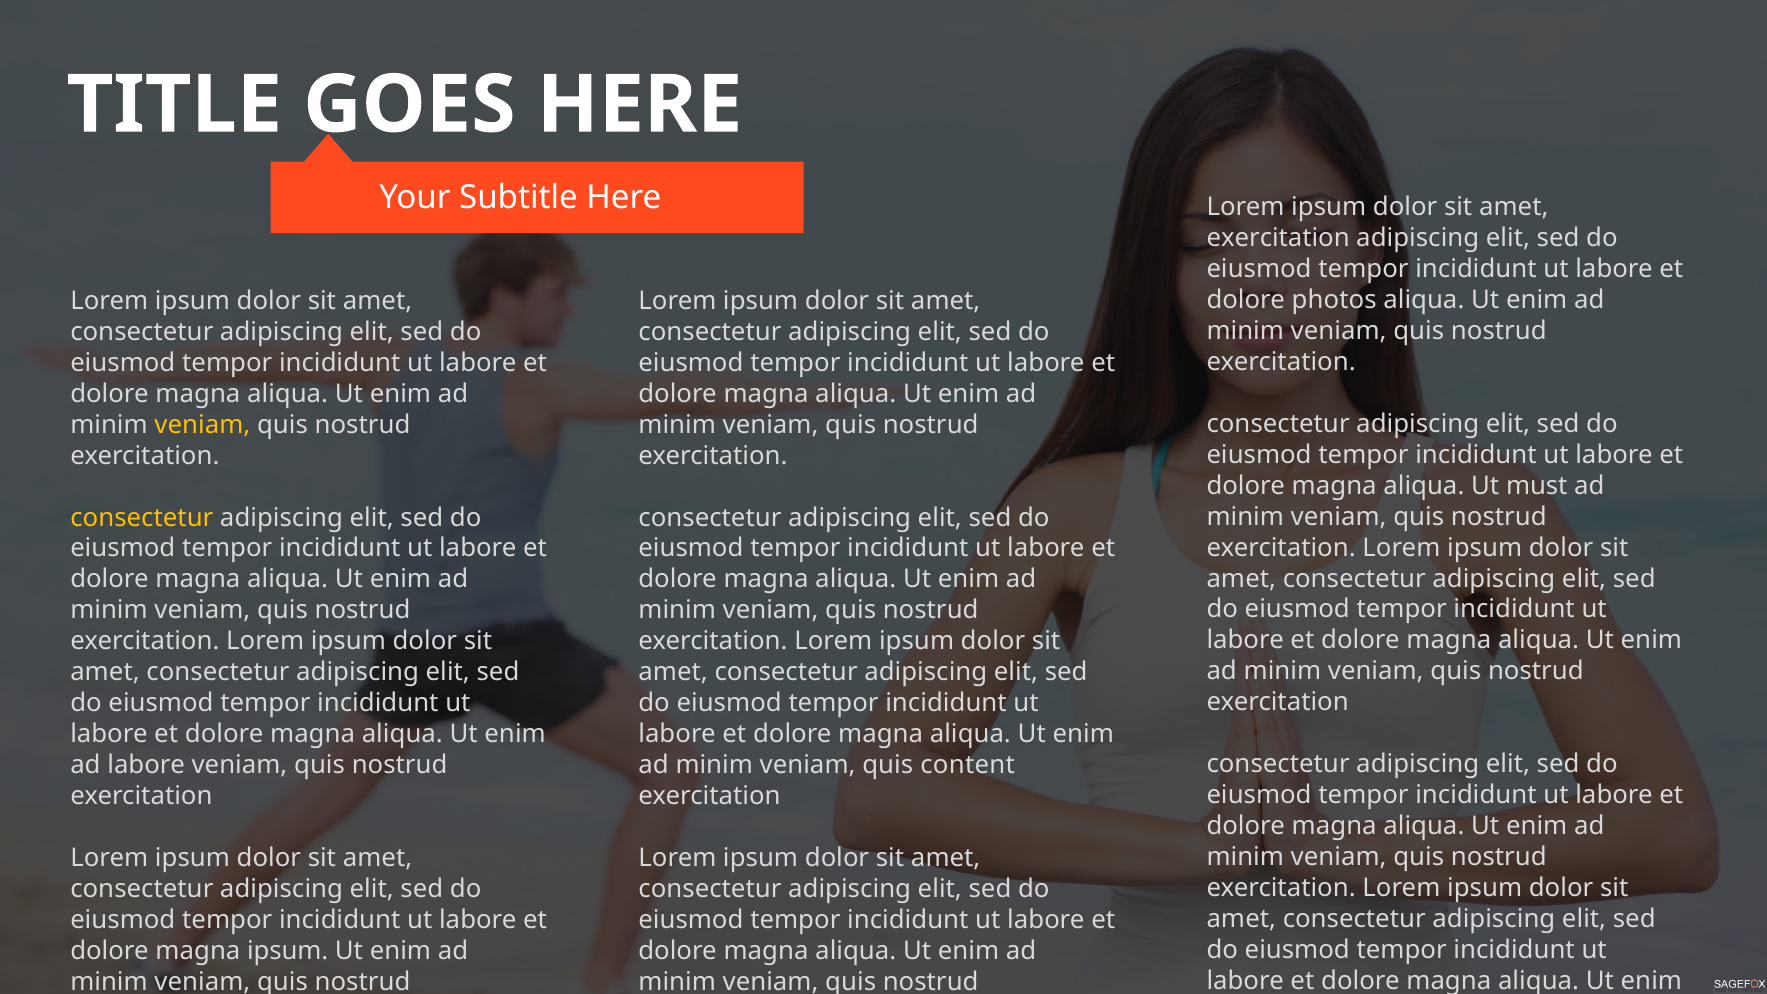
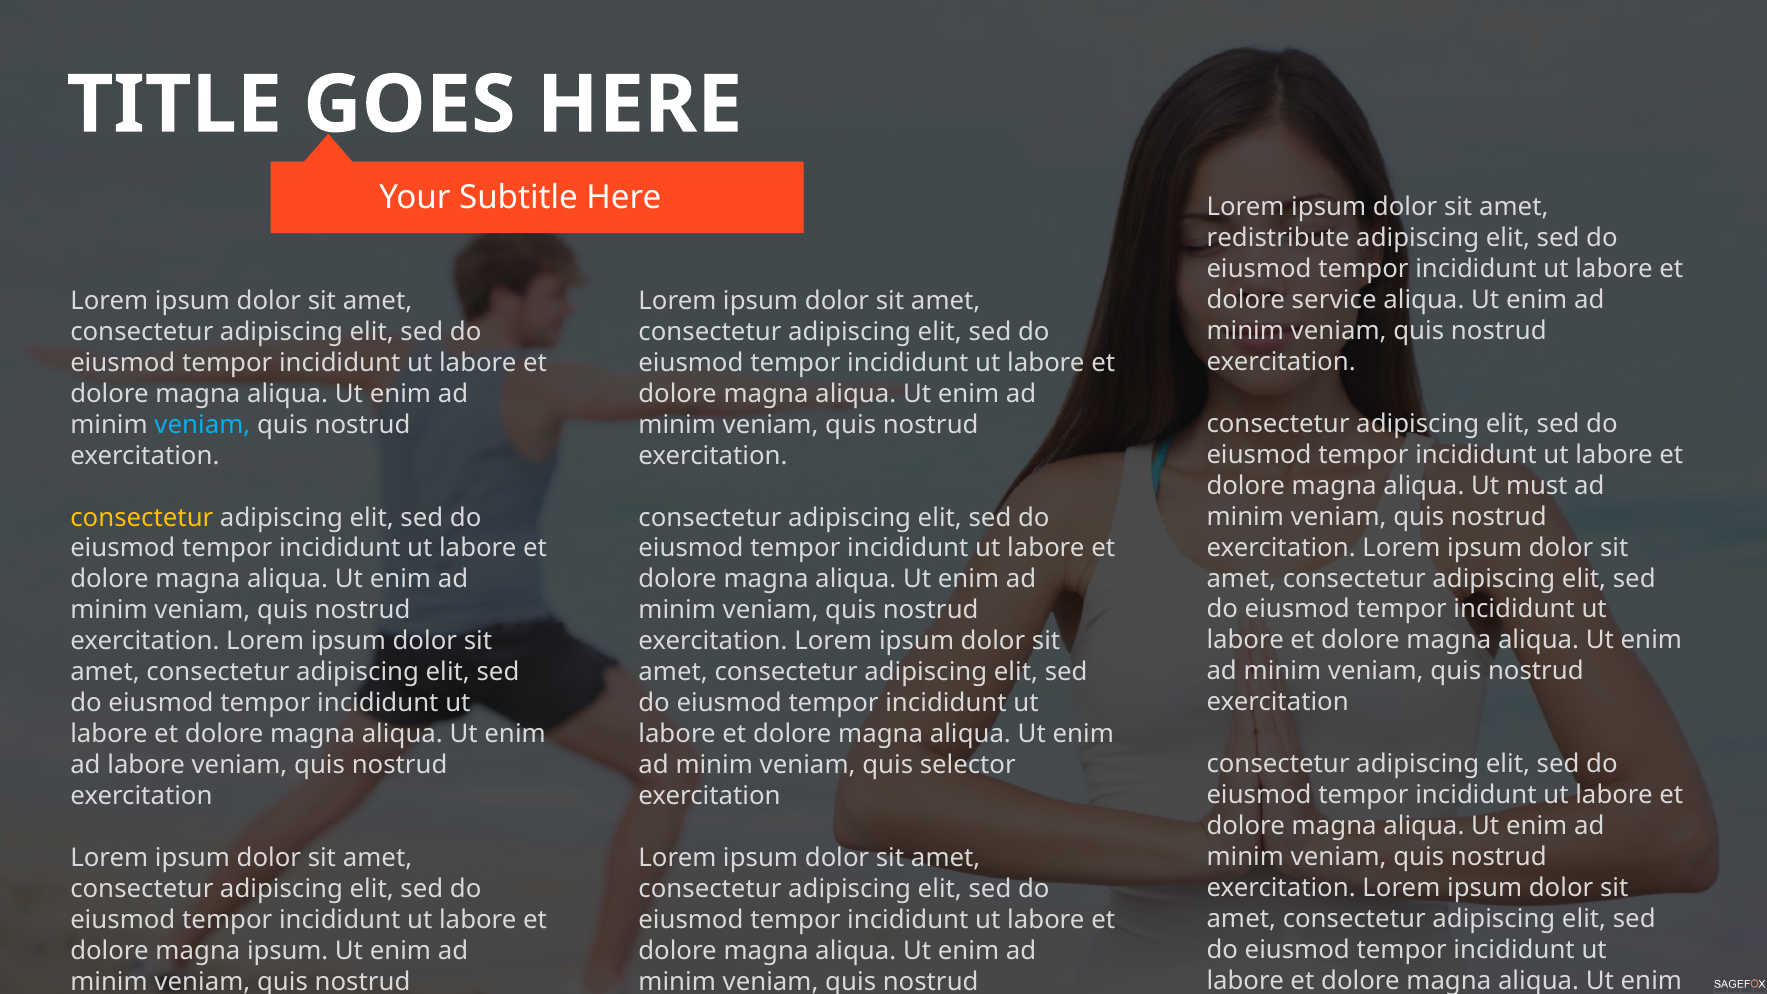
exercitation at (1278, 238): exercitation -> redistribute
photos: photos -> service
veniam at (202, 425) colour: yellow -> light blue
content: content -> selector
